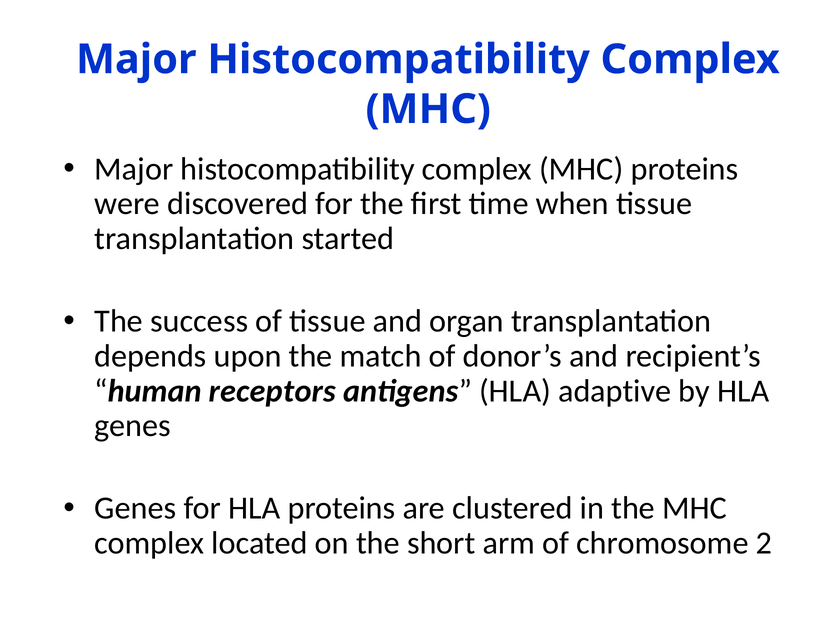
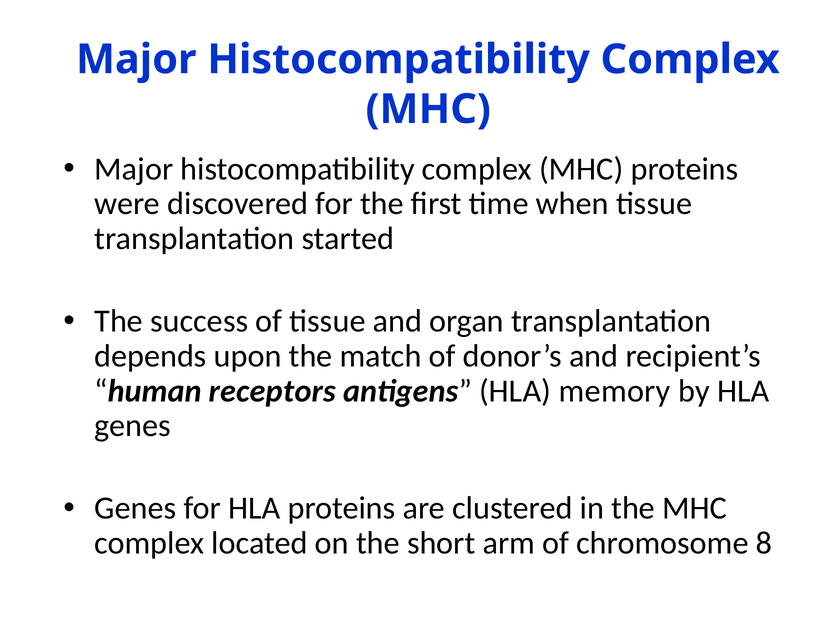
adaptive: adaptive -> memory
2: 2 -> 8
